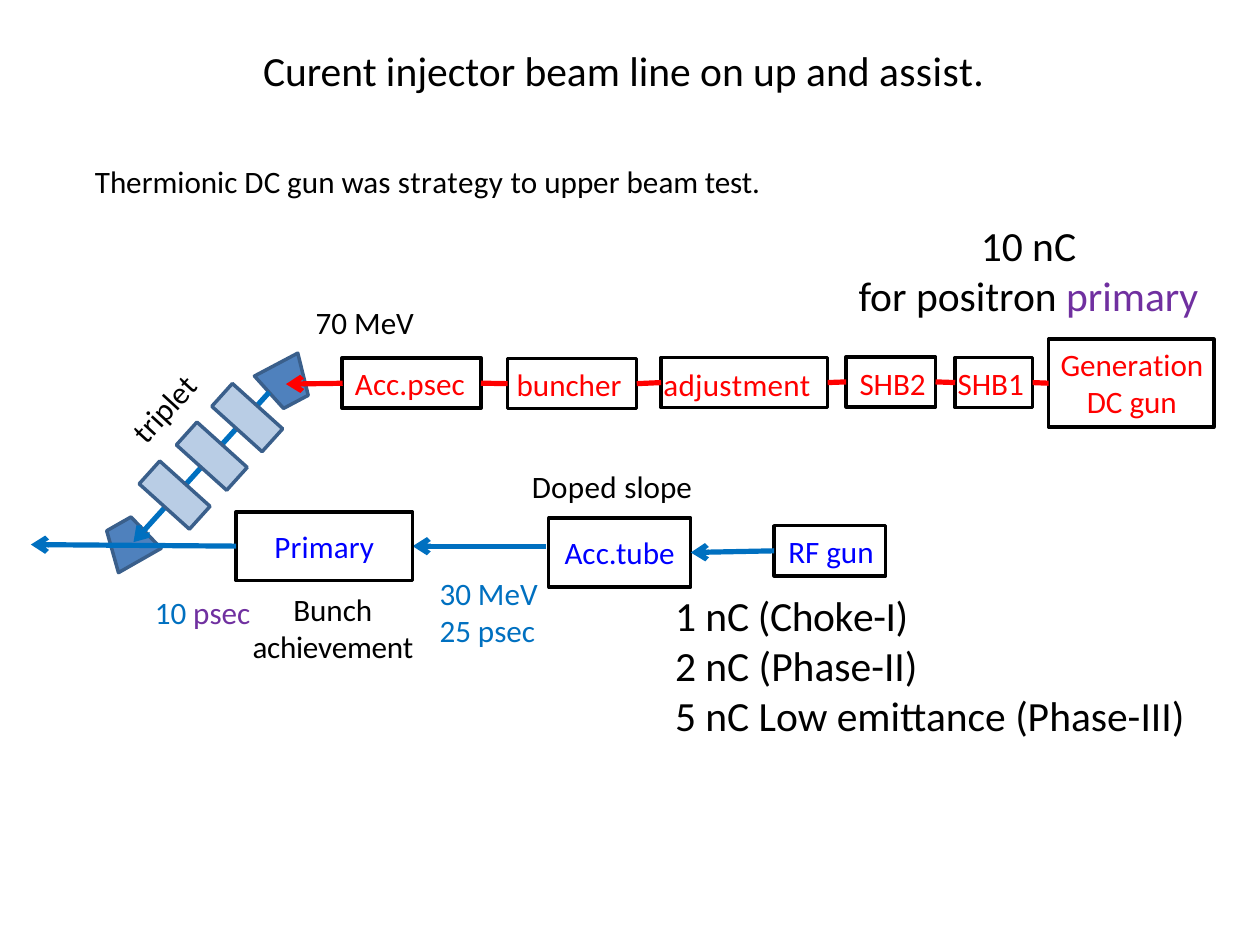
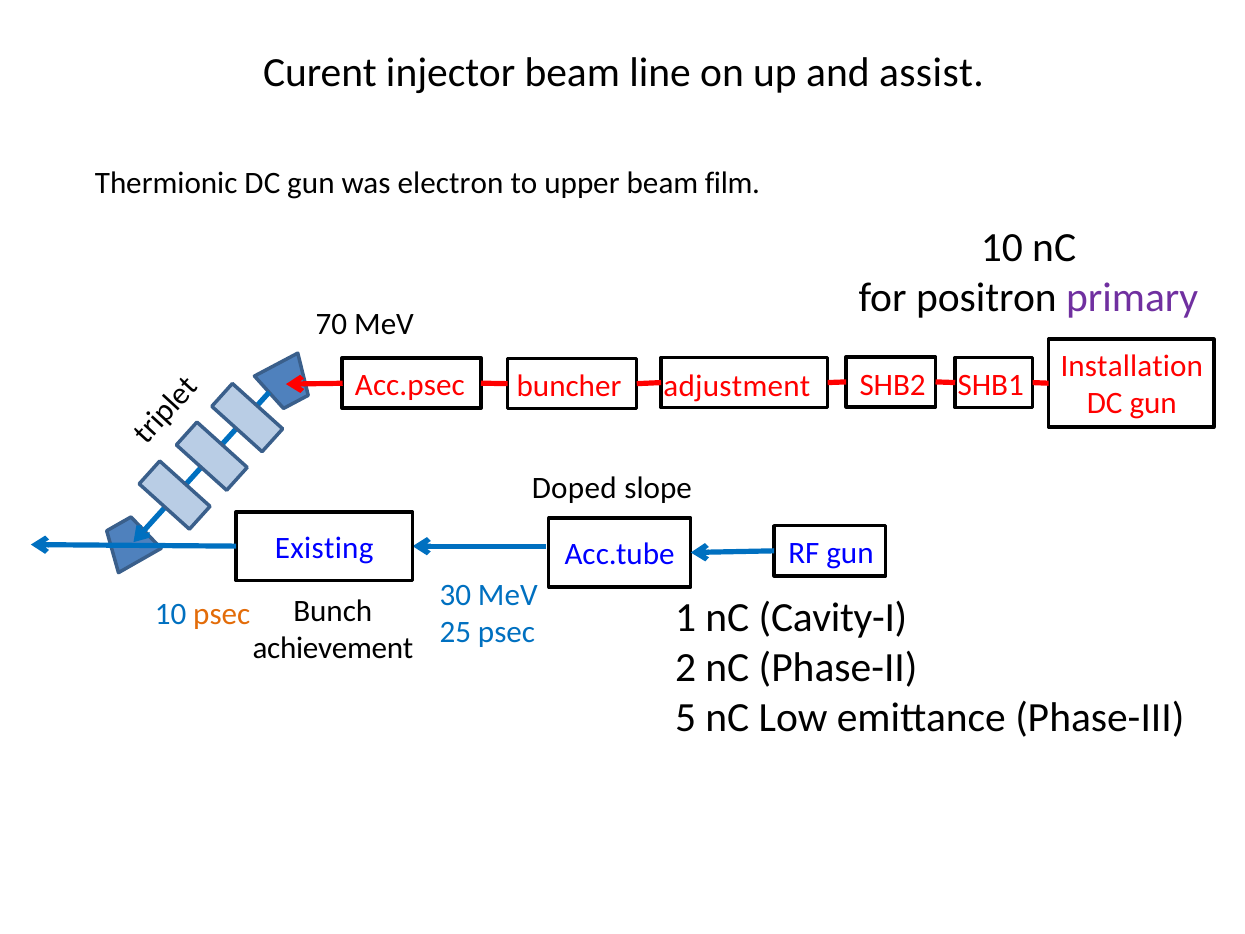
strategy: strategy -> electron
test: test -> film
Generation: Generation -> Installation
Primary at (324, 548): Primary -> Existing
Choke-I: Choke-I -> Cavity-I
psec at (222, 614) colour: purple -> orange
